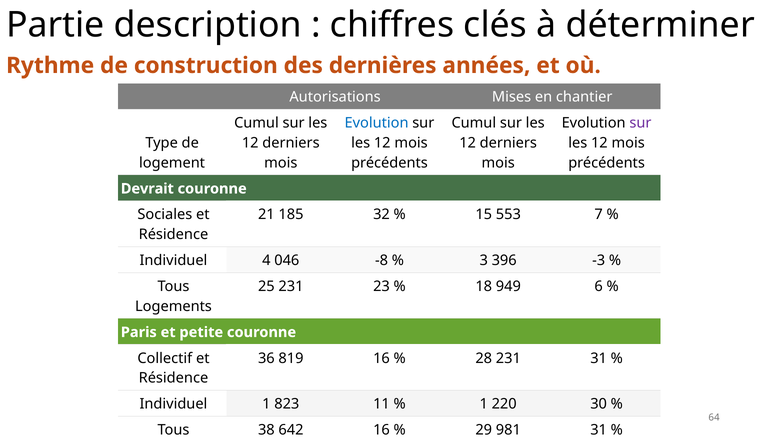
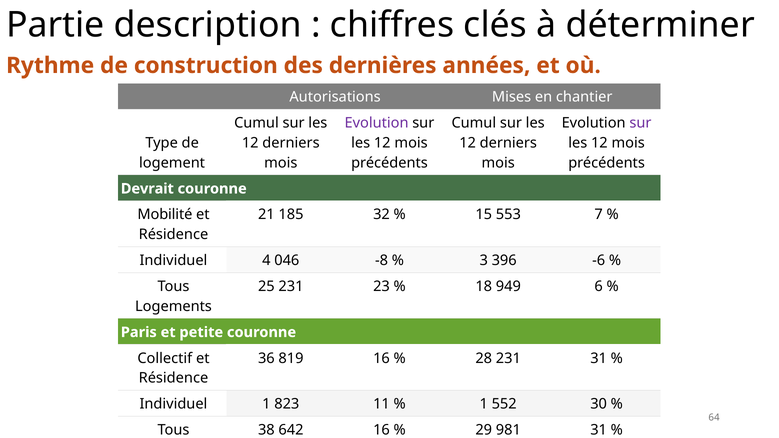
Evolution at (377, 123) colour: blue -> purple
Sociales: Sociales -> Mobilité
-3: -3 -> -6
220: 220 -> 552
